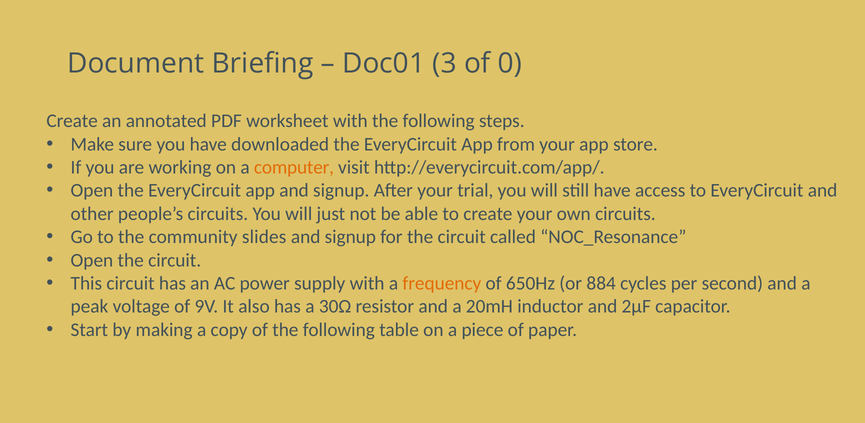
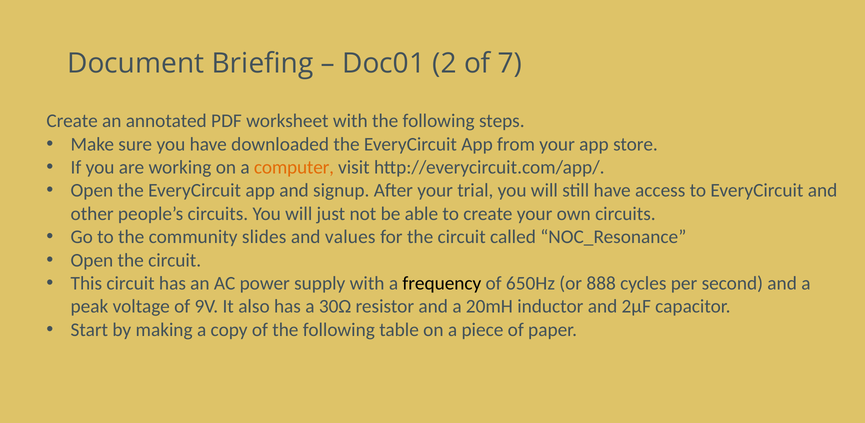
3: 3 -> 2
0: 0 -> 7
signup at (350, 237): signup -> values
frequency colour: orange -> black
884: 884 -> 888
